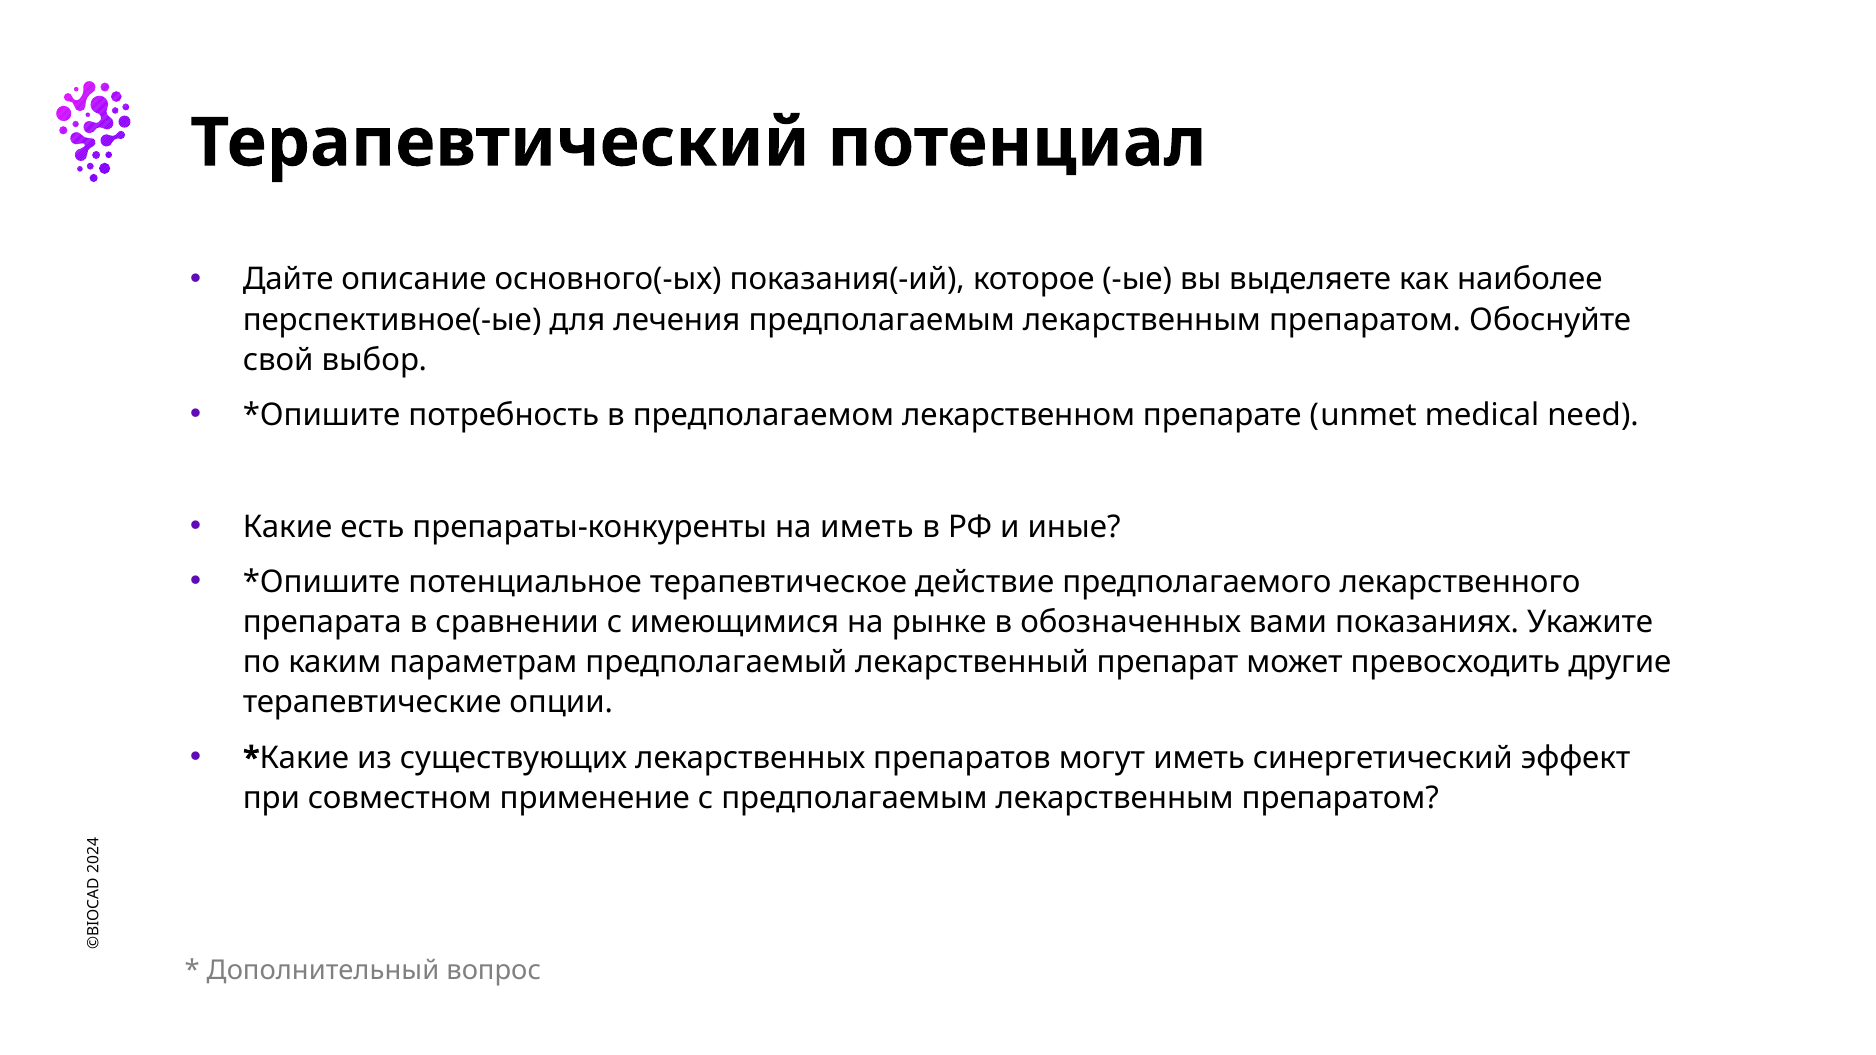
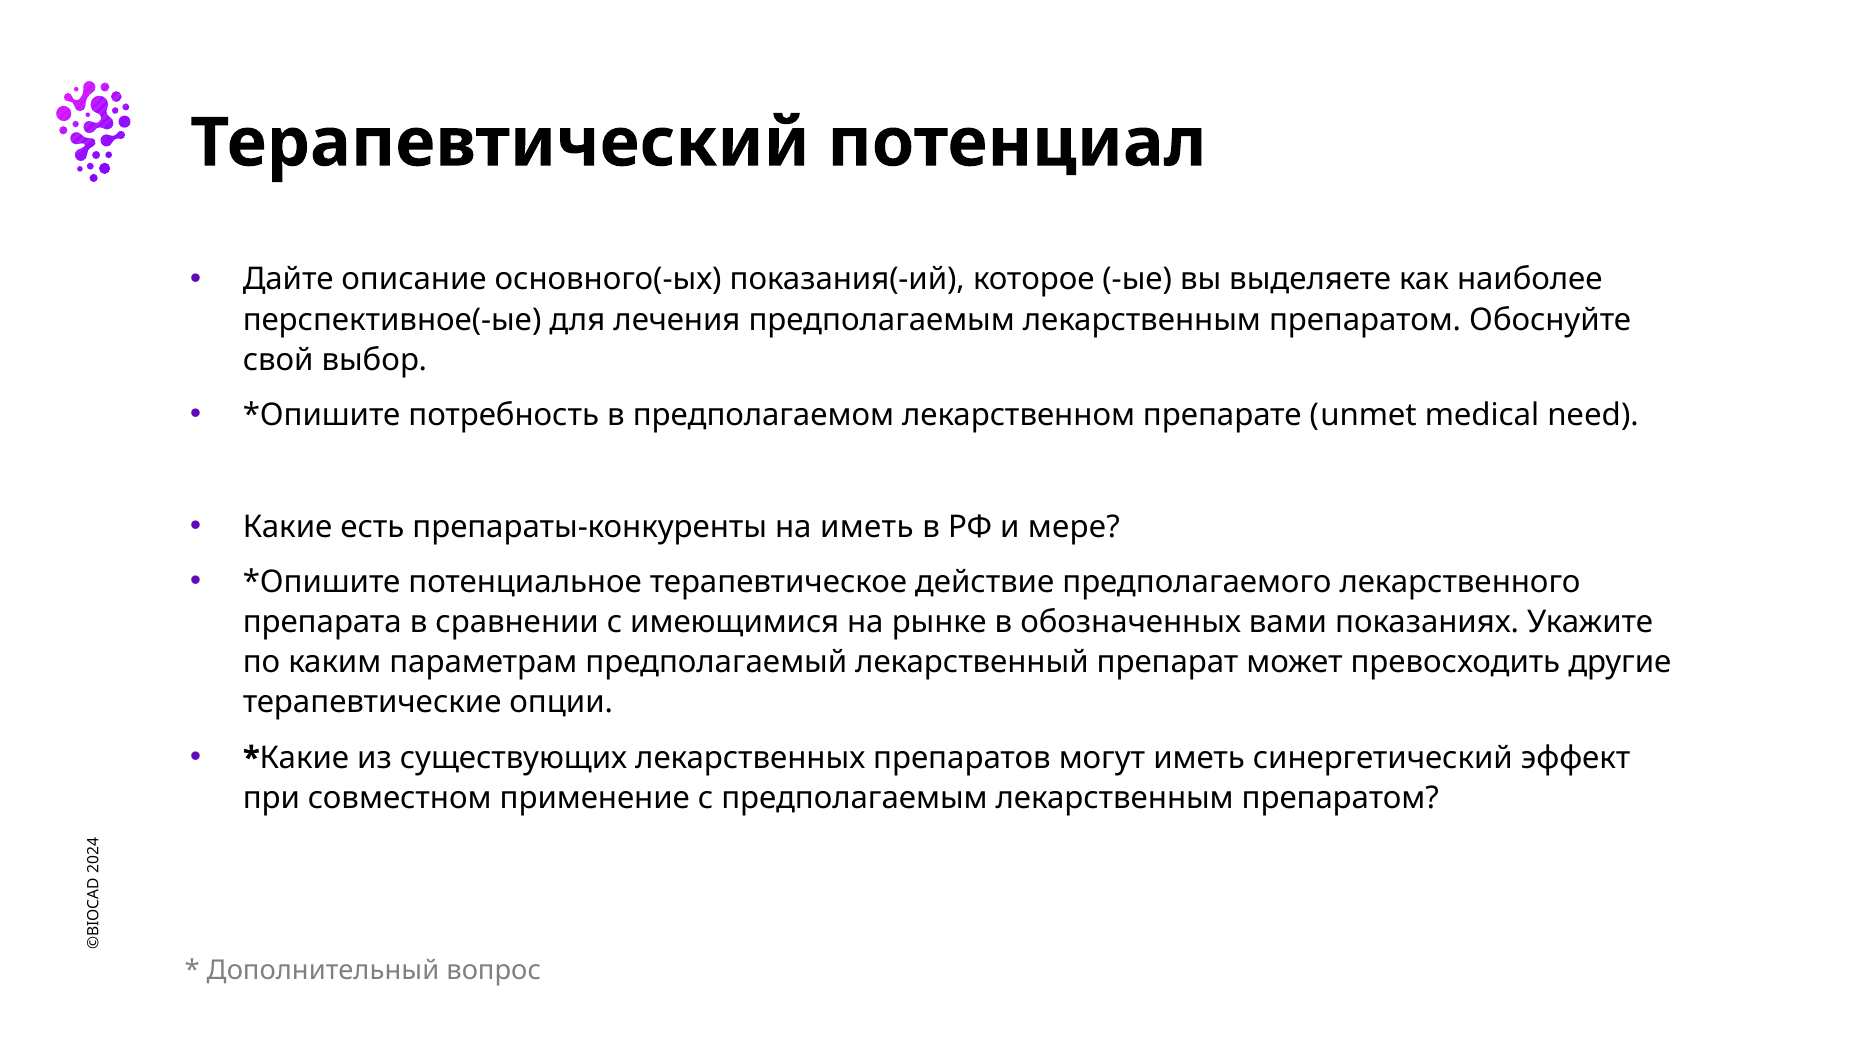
иные: иные -> мере
